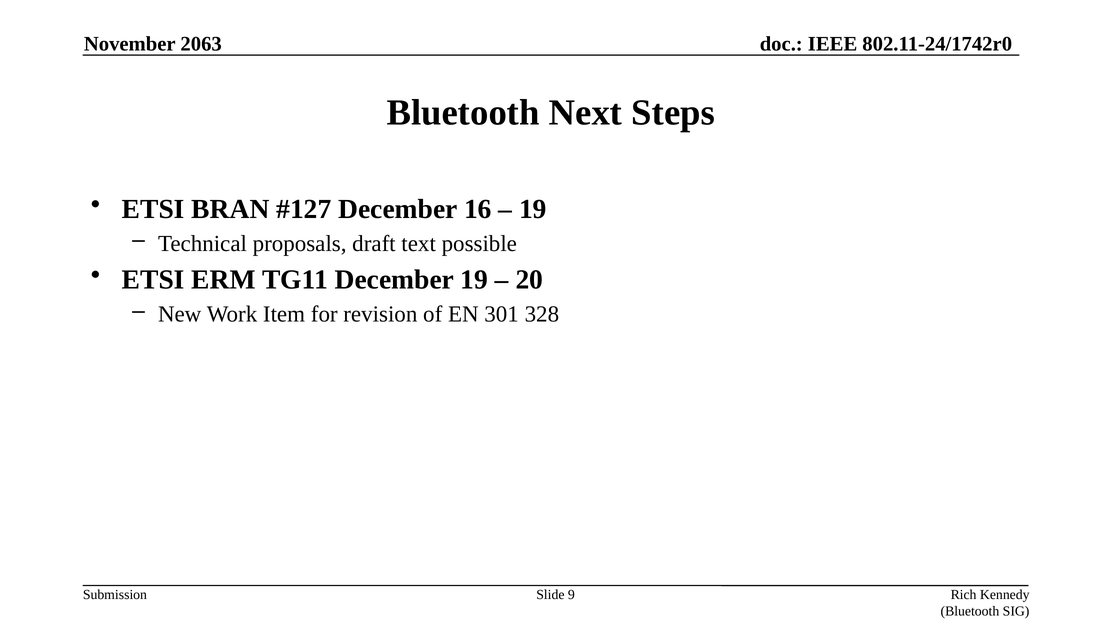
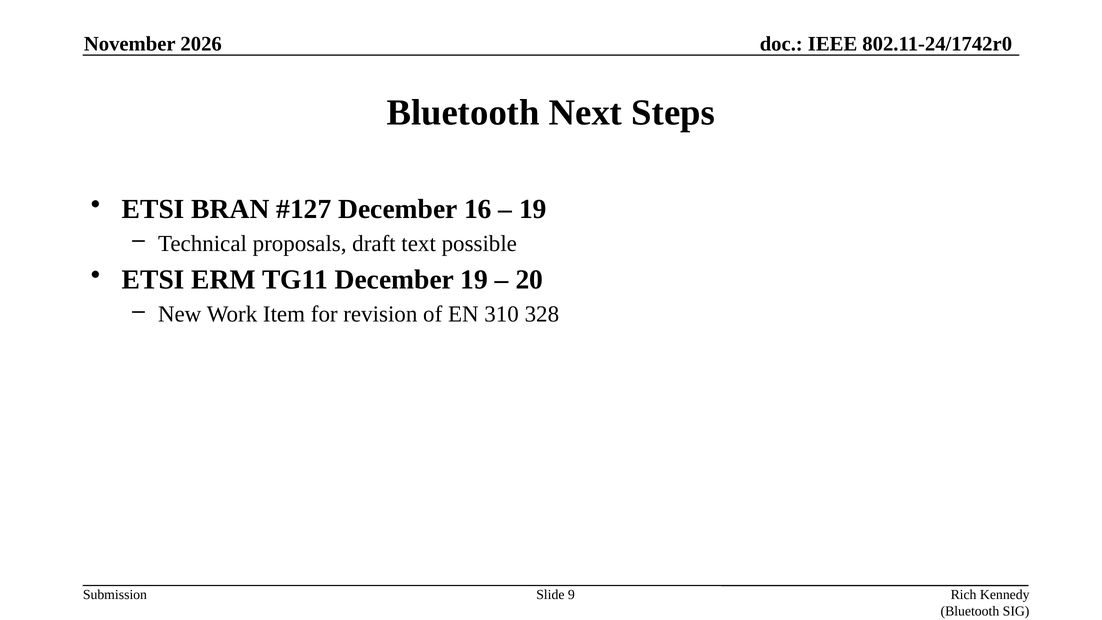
2063: 2063 -> 2026
301: 301 -> 310
